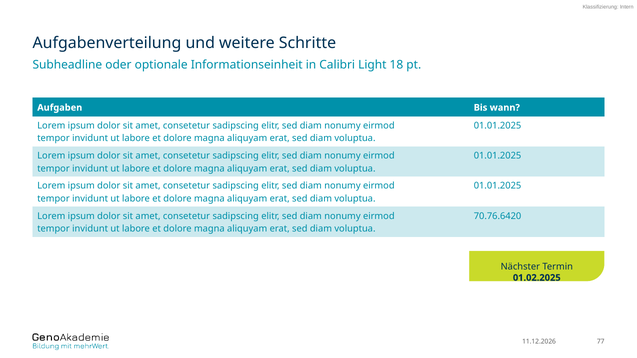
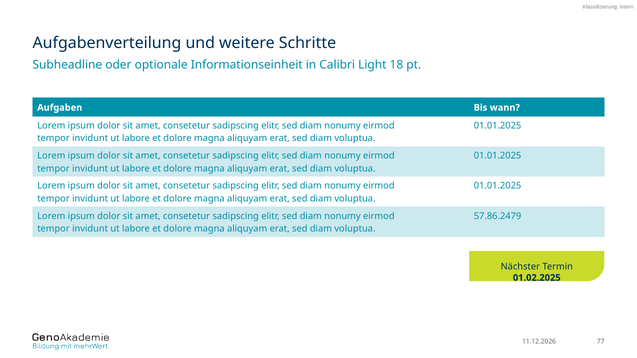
70.76.6420: 70.76.6420 -> 57.86.2479
